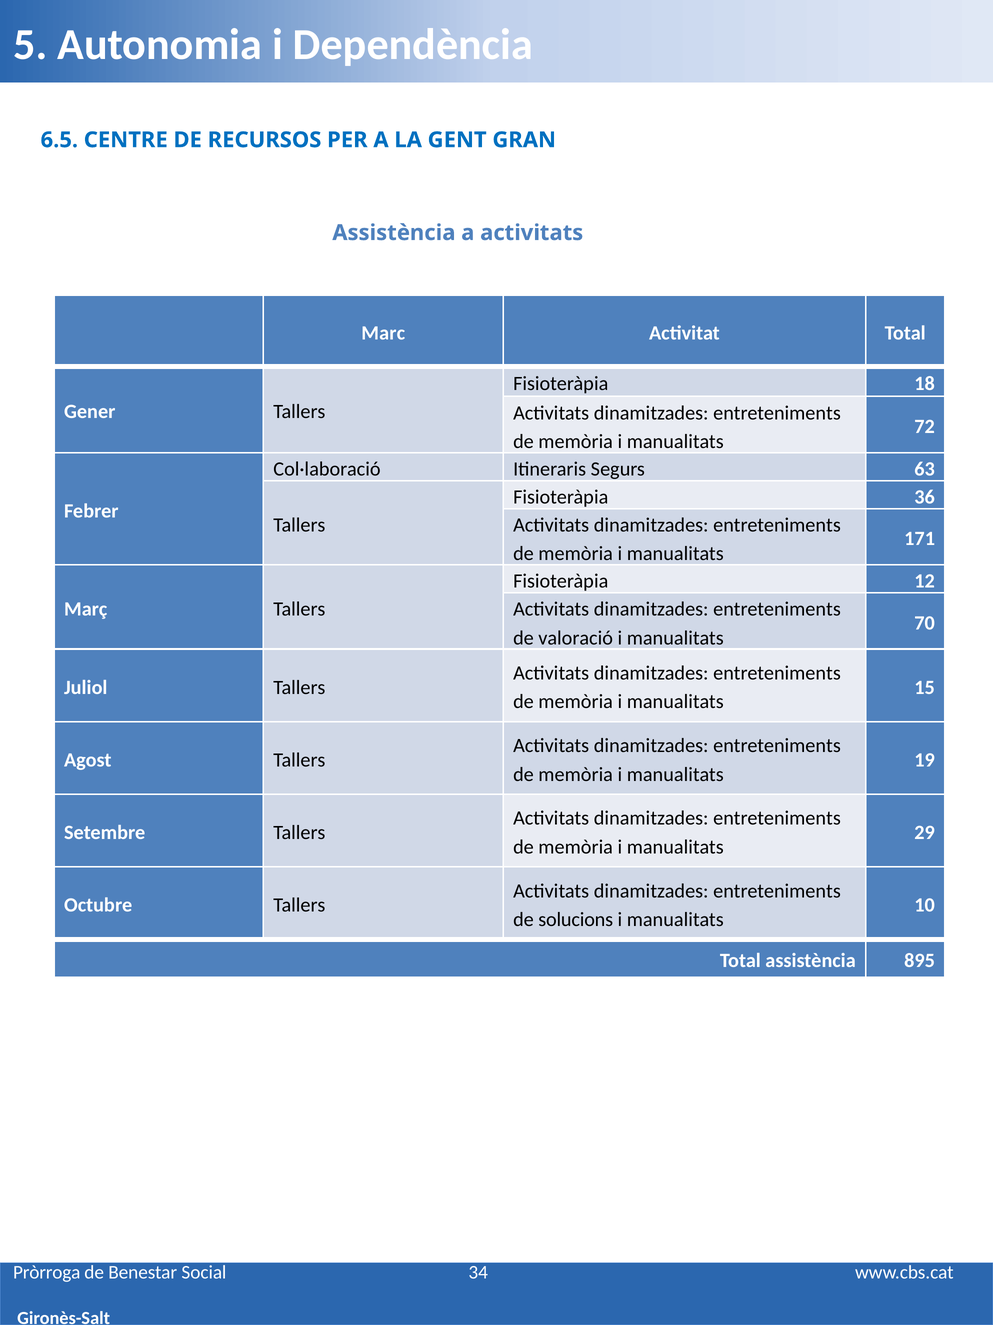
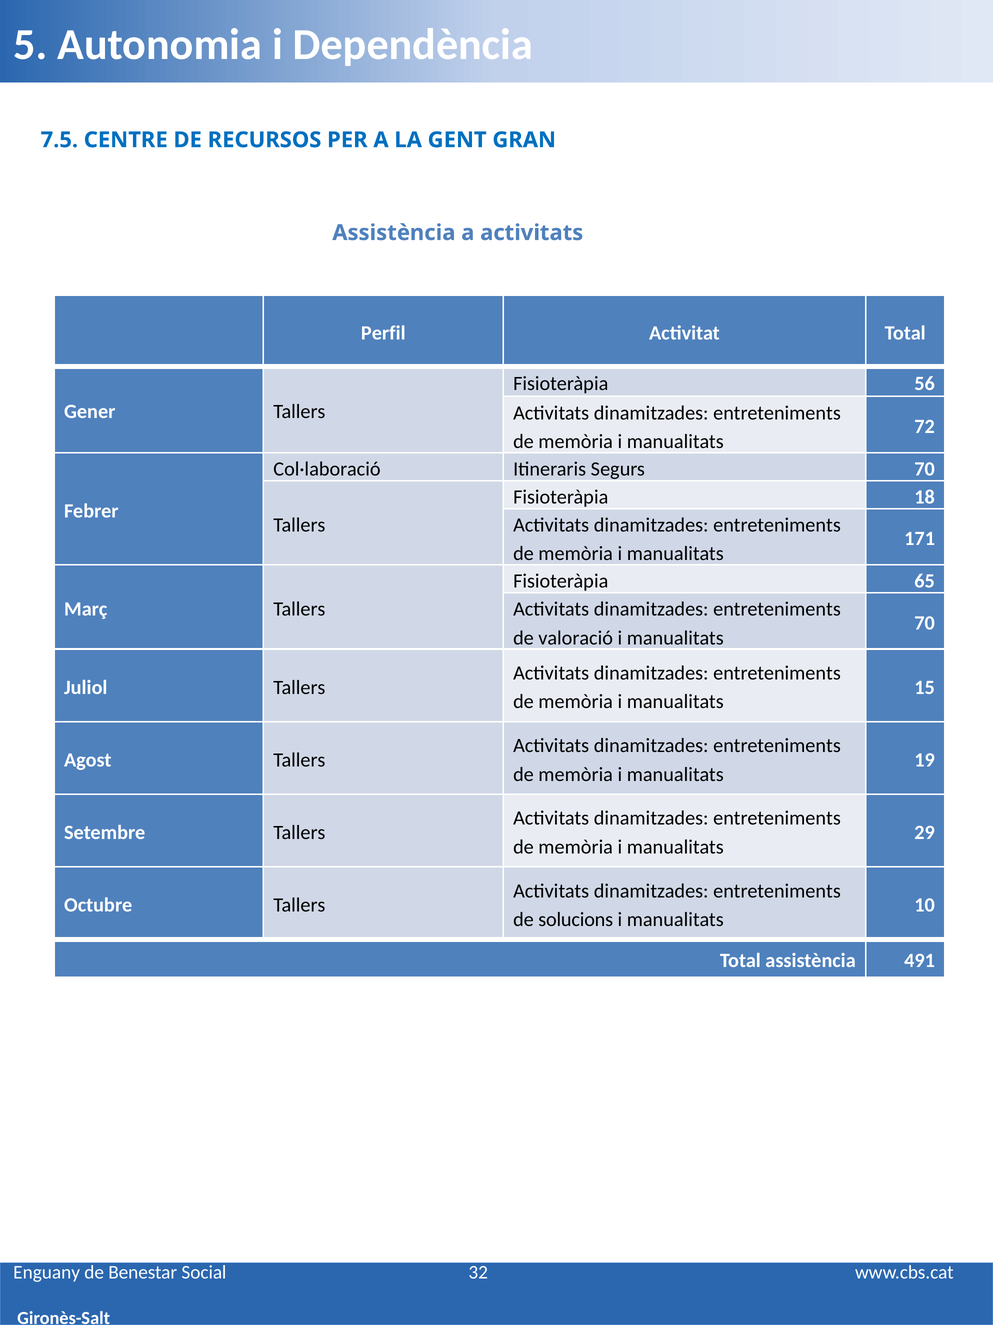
6.5: 6.5 -> 7.5
Marc: Marc -> Perfil
18: 18 -> 56
Segurs 63: 63 -> 70
36: 36 -> 18
12: 12 -> 65
895: 895 -> 491
Pròrroga: Pròrroga -> Enguany
34: 34 -> 32
